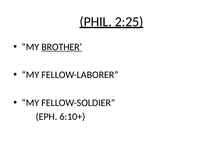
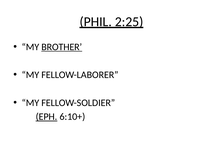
EPH underline: none -> present
